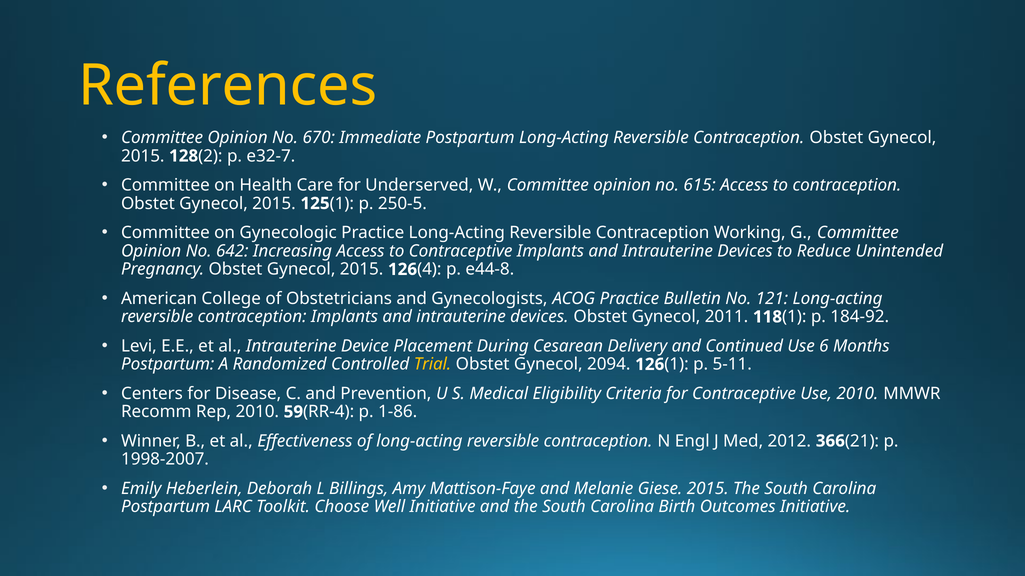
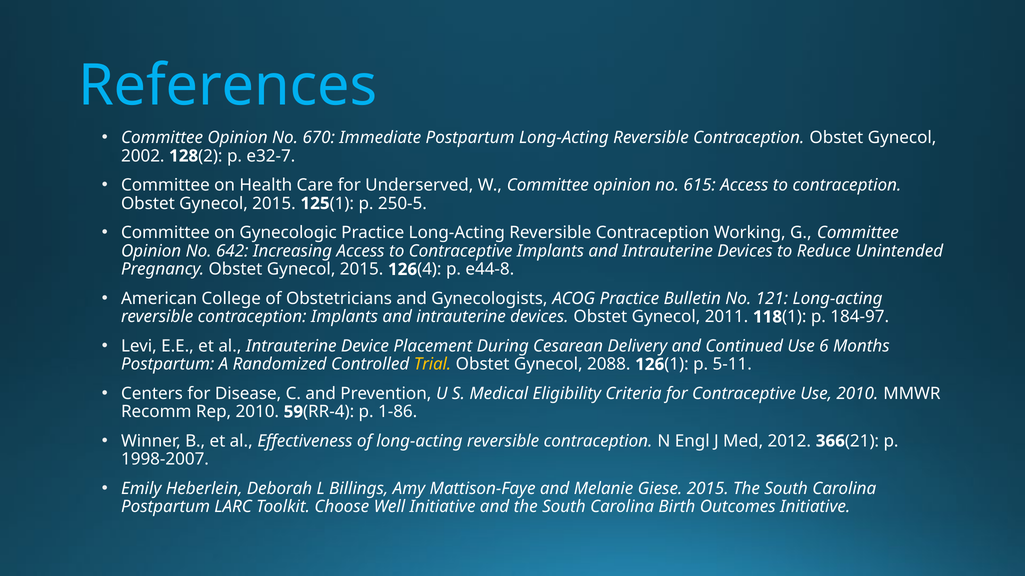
References colour: yellow -> light blue
2015 at (143, 156): 2015 -> 2002
184-92: 184-92 -> 184-97
2094: 2094 -> 2088
